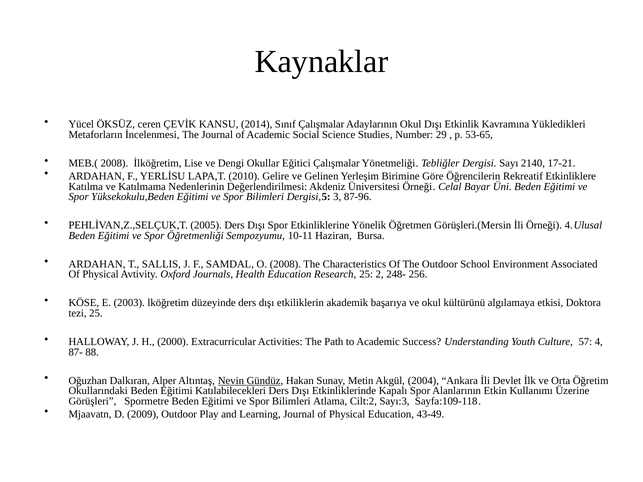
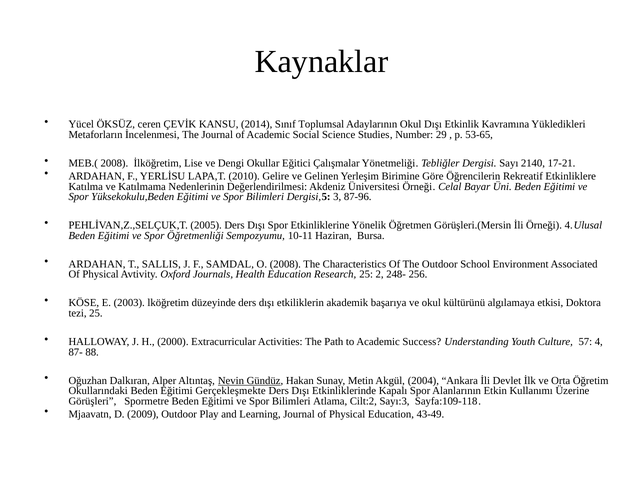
Sınıf Çalışmalar: Çalışmalar -> Toplumsal
Katılabilecekleri: Katılabilecekleri -> Gerçekleşmekte
